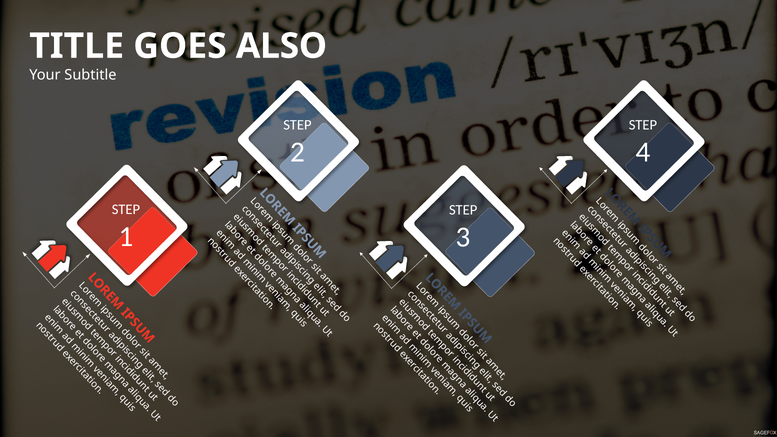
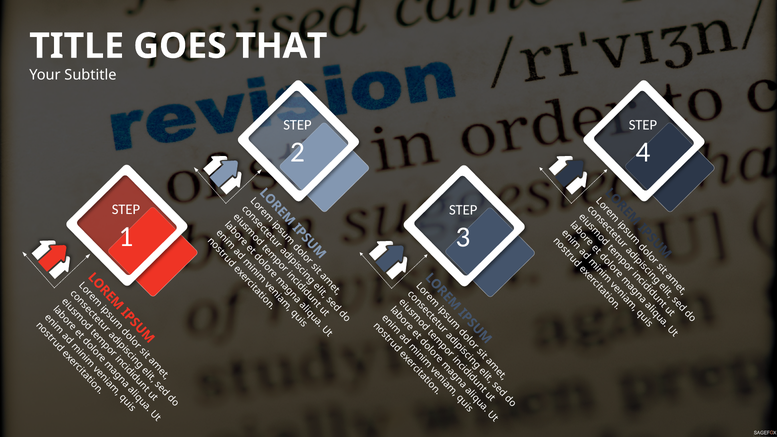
ALSO: ALSO -> THAT
